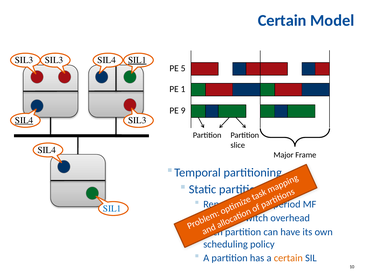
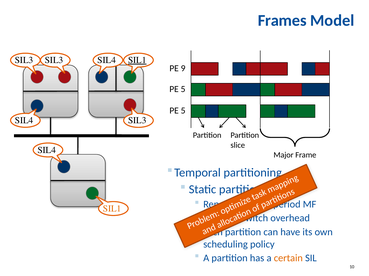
Certain at (282, 20): Certain -> Frames
5: 5 -> 9
1 at (183, 89): 1 -> 5
9 at (183, 111): 9 -> 5
SIL4 at (24, 121) underline: present -> none
SIL1 at (112, 209) colour: blue -> orange
